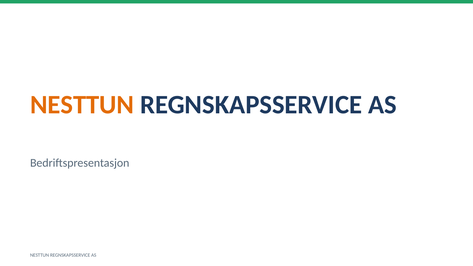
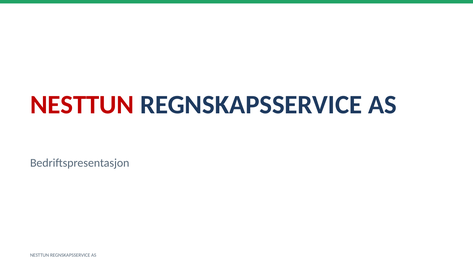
NESTTUN at (82, 105) colour: orange -> red
